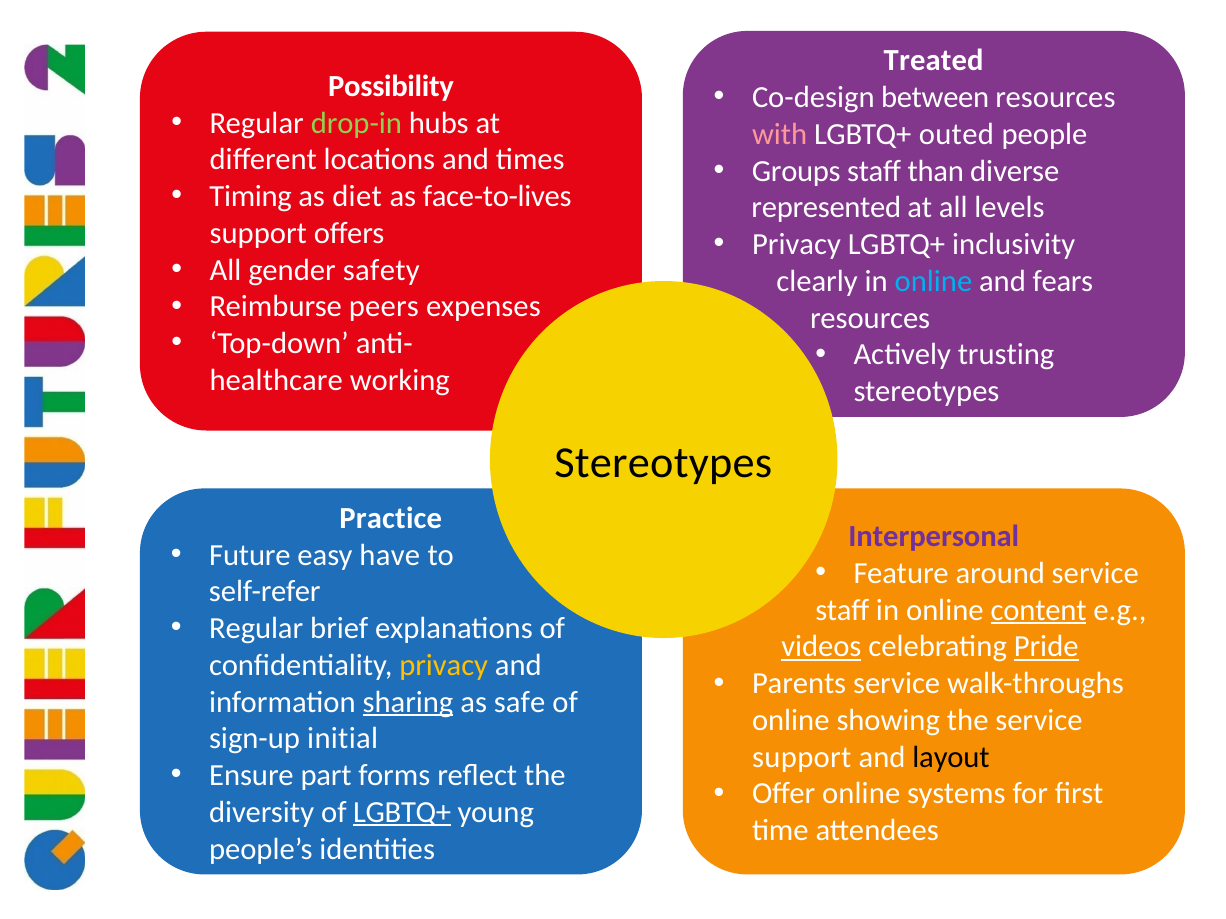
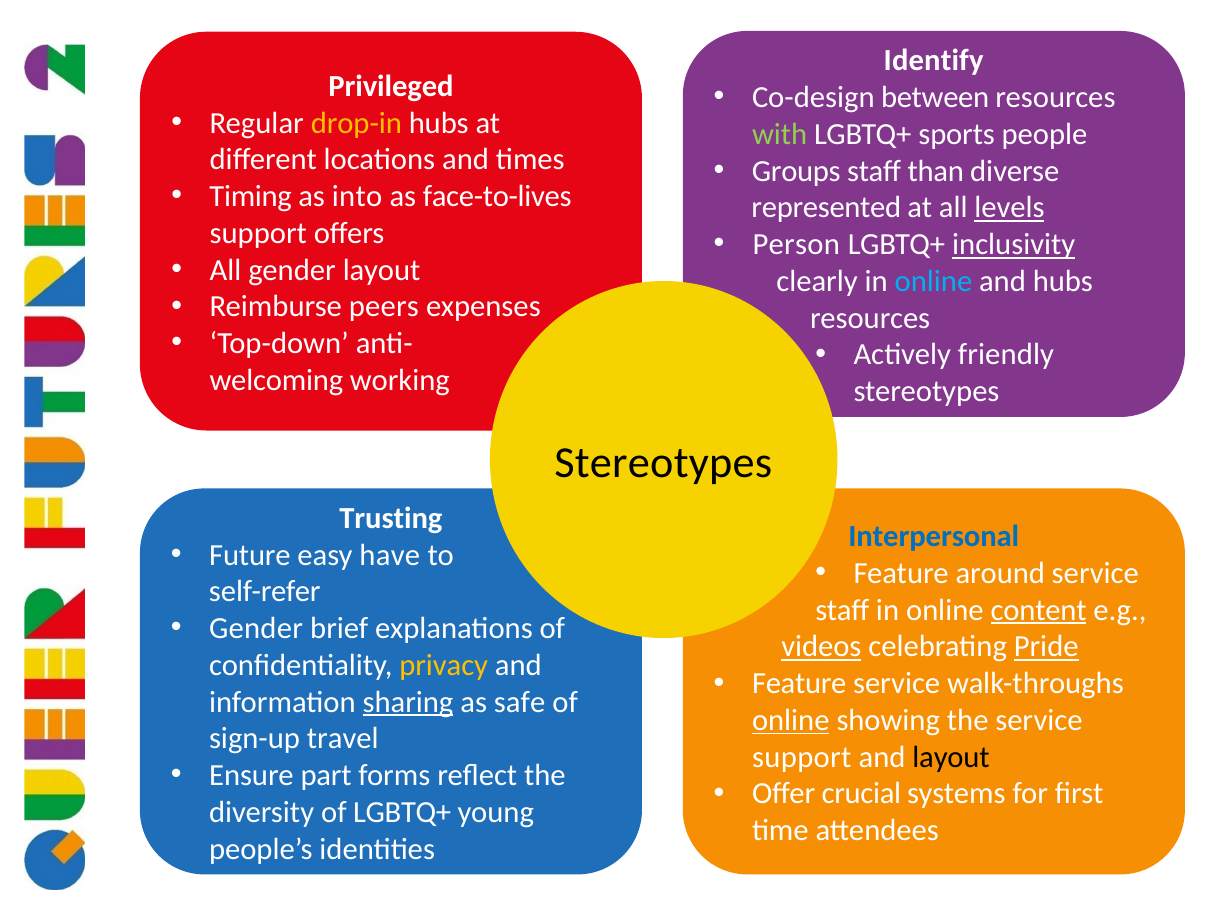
Treated: Treated -> Identify
Possibility: Possibility -> Privileged
drop-in colour: light green -> yellow
with colour: pink -> light green
outed: outed -> sports
diet: diet -> into
levels underline: none -> present
Privacy at (796, 245): Privacy -> Person
inclusivity underline: none -> present
gender safety: safety -> layout
and fears: fears -> hubs
trusting: trusting -> friendly
healthcare: healthcare -> welcoming
Practice: Practice -> Trusting
Interpersonal colour: purple -> blue
Regular at (256, 629): Regular -> Gender
Parents at (799, 684): Parents -> Feature
online at (791, 721) underline: none -> present
initial: initial -> travel
Offer online: online -> crucial
LGBTQ+ at (402, 813) underline: present -> none
